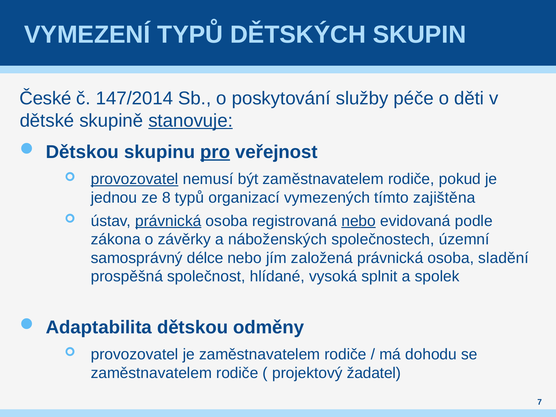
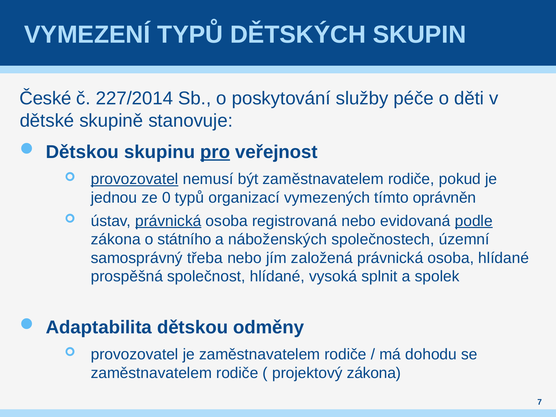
147/2014: 147/2014 -> 227/2014
stanovuje underline: present -> none
8: 8 -> 0
zajištěna: zajištěna -> oprávněn
nebo at (359, 221) underline: present -> none
podle underline: none -> present
závěrky: závěrky -> státního
délce: délce -> třeba
osoba sladění: sladění -> hlídané
projektový žadatel: žadatel -> zákona
